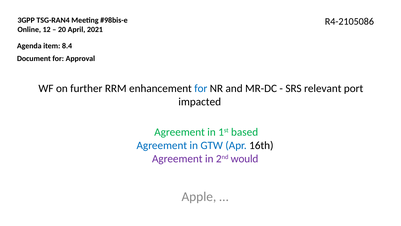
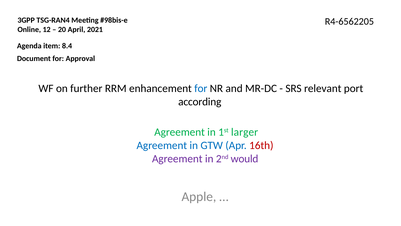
R4-2105086: R4-2105086 -> R4-6562205
impacted: impacted -> according
based: based -> larger
16th colour: black -> red
